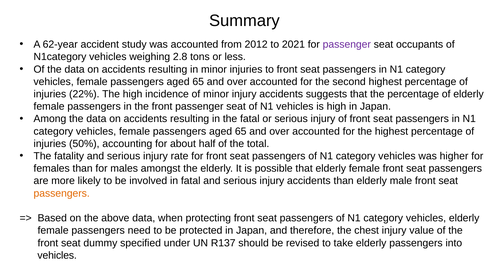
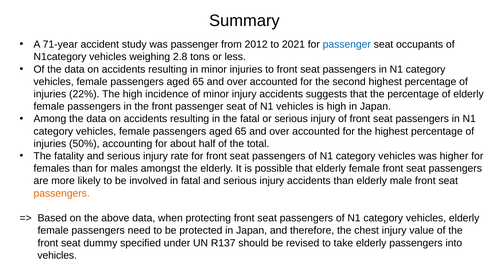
62-year: 62-year -> 71-year
was accounted: accounted -> passenger
passenger at (347, 44) colour: purple -> blue
